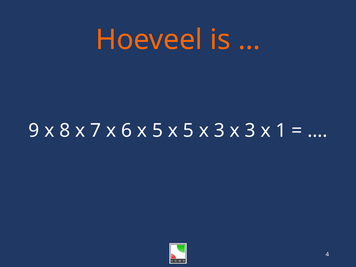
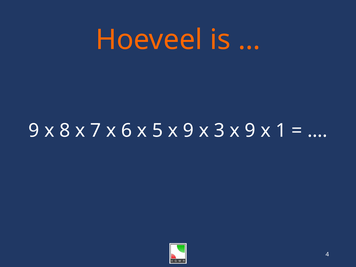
5 x 5: 5 -> 9
3 x 3: 3 -> 9
